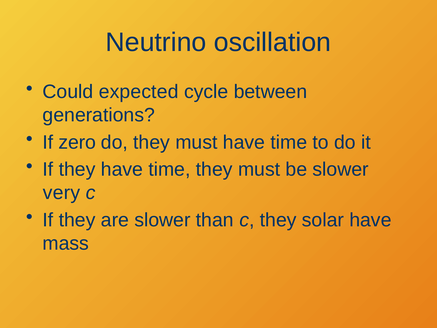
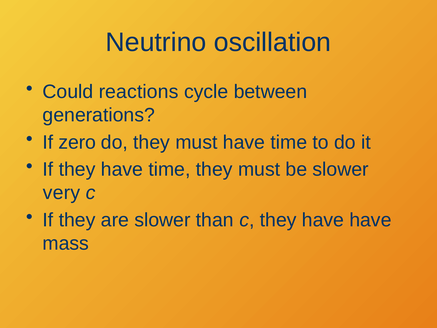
expected: expected -> reactions
c they solar: solar -> have
